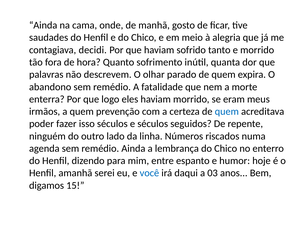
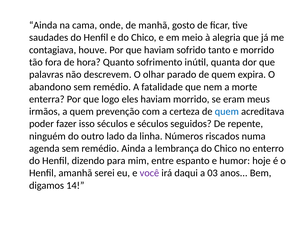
decidi: decidi -> houve
você colour: blue -> purple
15: 15 -> 14
